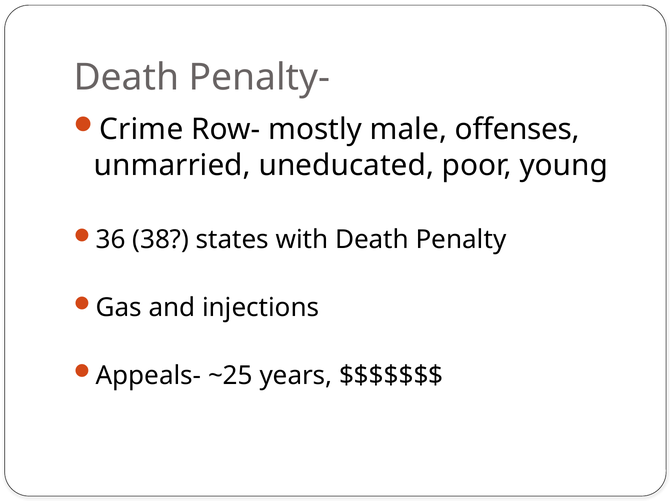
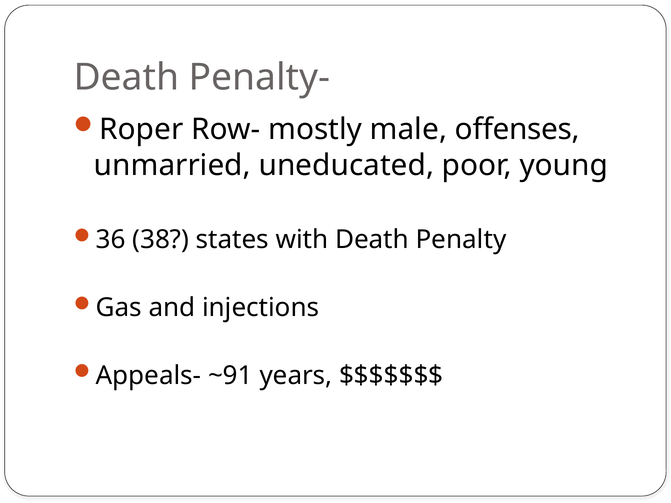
Crime: Crime -> Roper
~25: ~25 -> ~91
